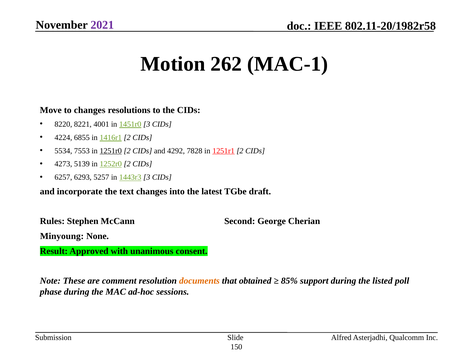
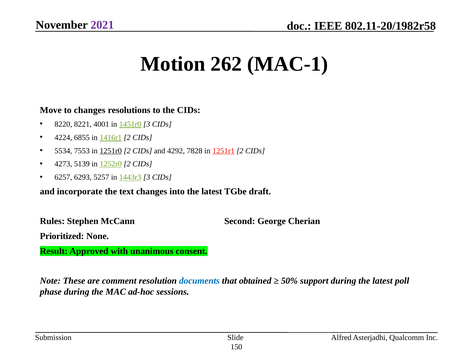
Minyoung: Minyoung -> Prioritized
documents colour: orange -> blue
85%: 85% -> 50%
during the listed: listed -> latest
